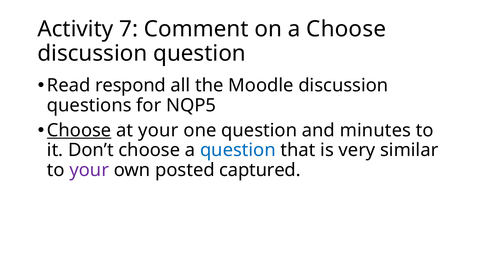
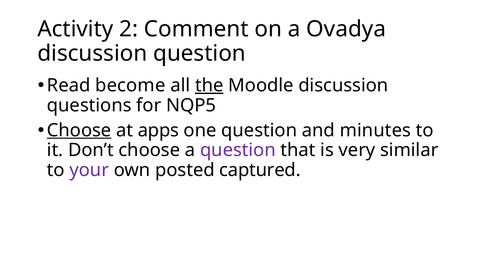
7: 7 -> 2
a Choose: Choose -> Ovadya
respond: respond -> become
the underline: none -> present
at your: your -> apps
question at (238, 150) colour: blue -> purple
